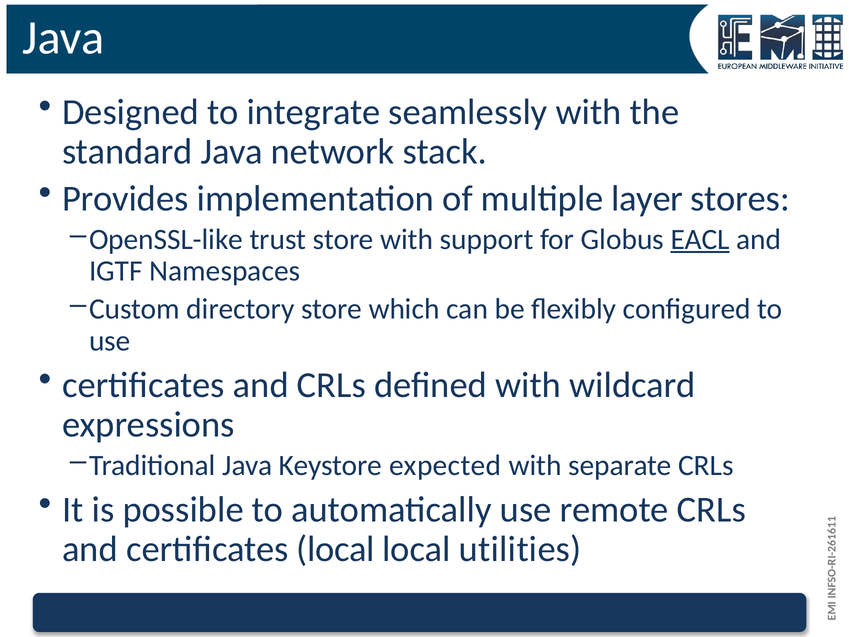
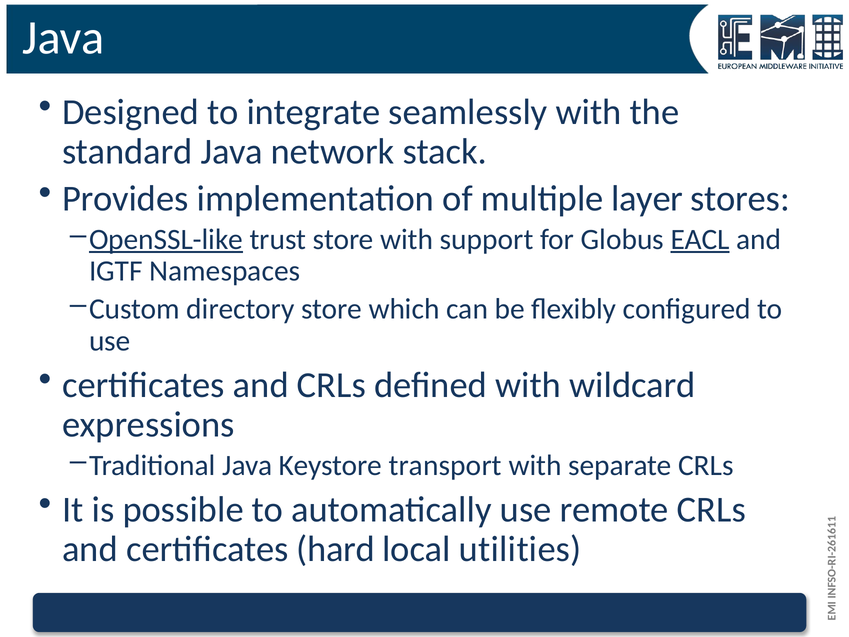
OpenSSL-like underline: none -> present
expected: expected -> transport
certificates local: local -> hard
